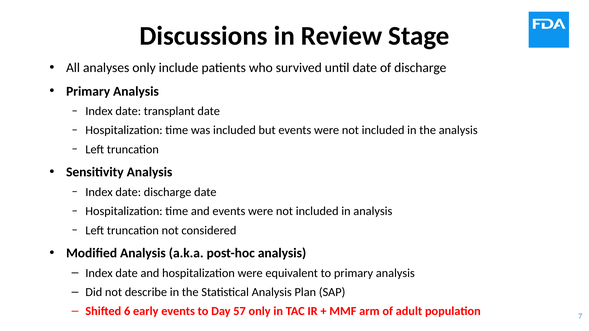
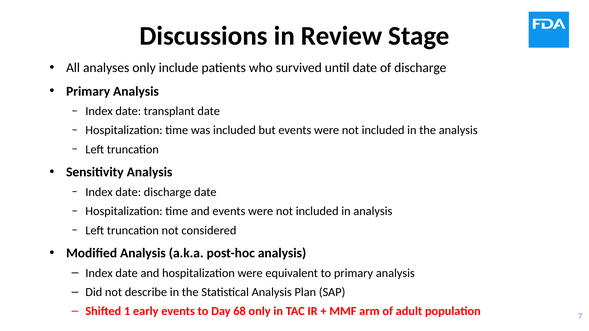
6: 6 -> 1
57: 57 -> 68
